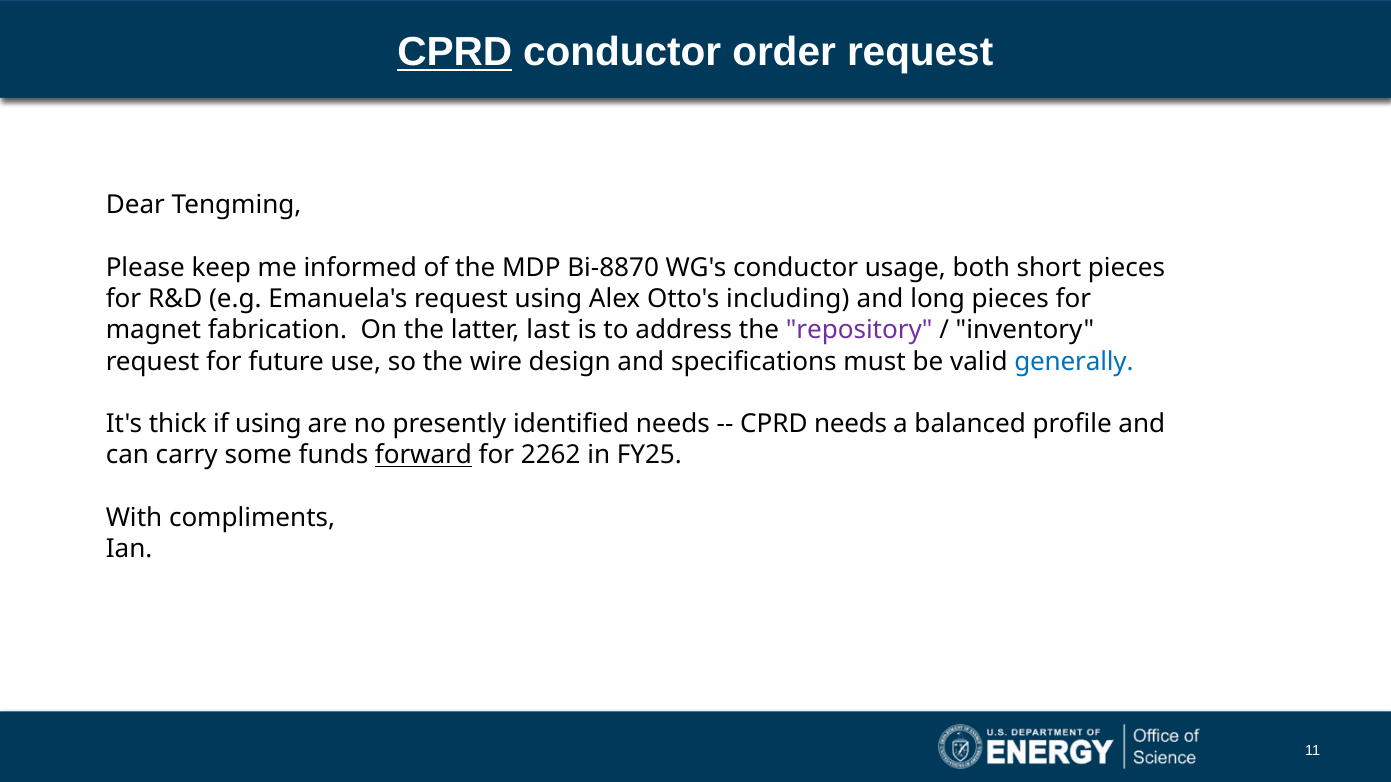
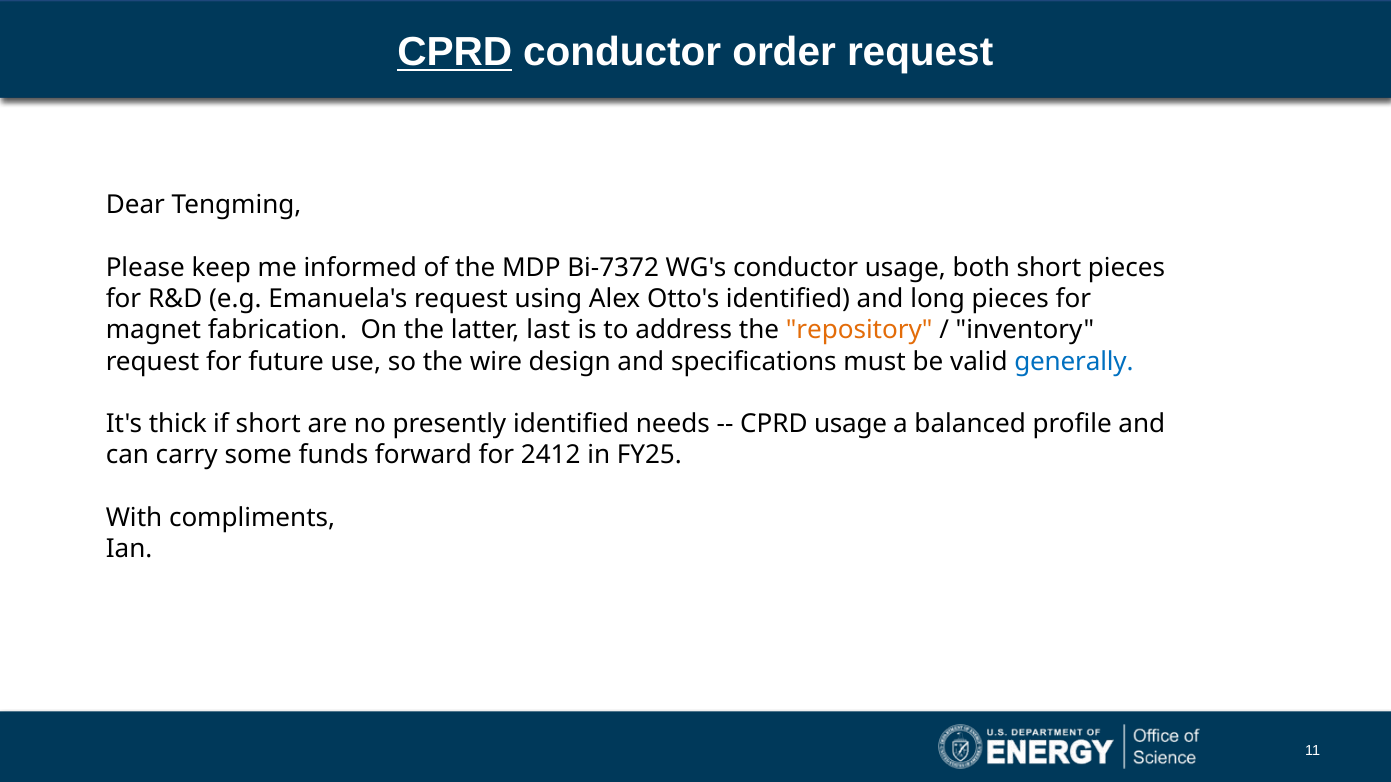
Bi-8870: Bi-8870 -> Bi-7372
Otto's including: including -> identified
repository colour: purple -> orange
if using: using -> short
CPRD needs: needs -> usage
forward underline: present -> none
2262: 2262 -> 2412
